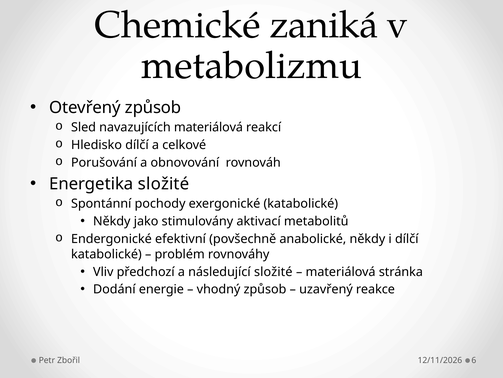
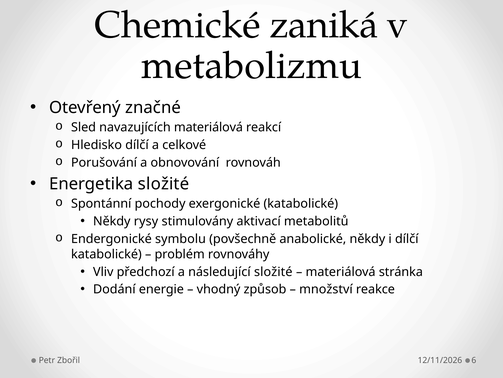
Otevřený způsob: způsob -> značné
jako: jako -> rysy
efektivní: efektivní -> symbolu
uzavřený: uzavřený -> množství
